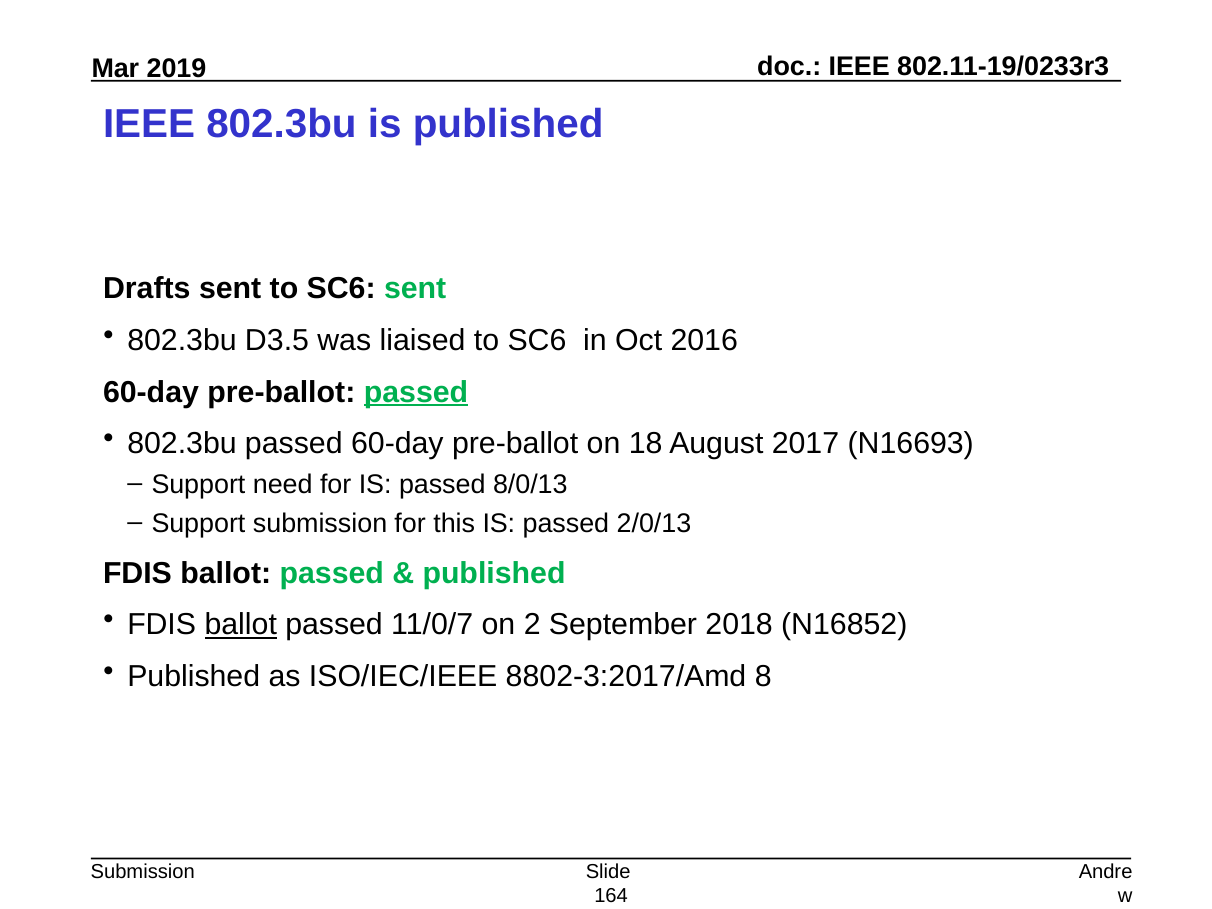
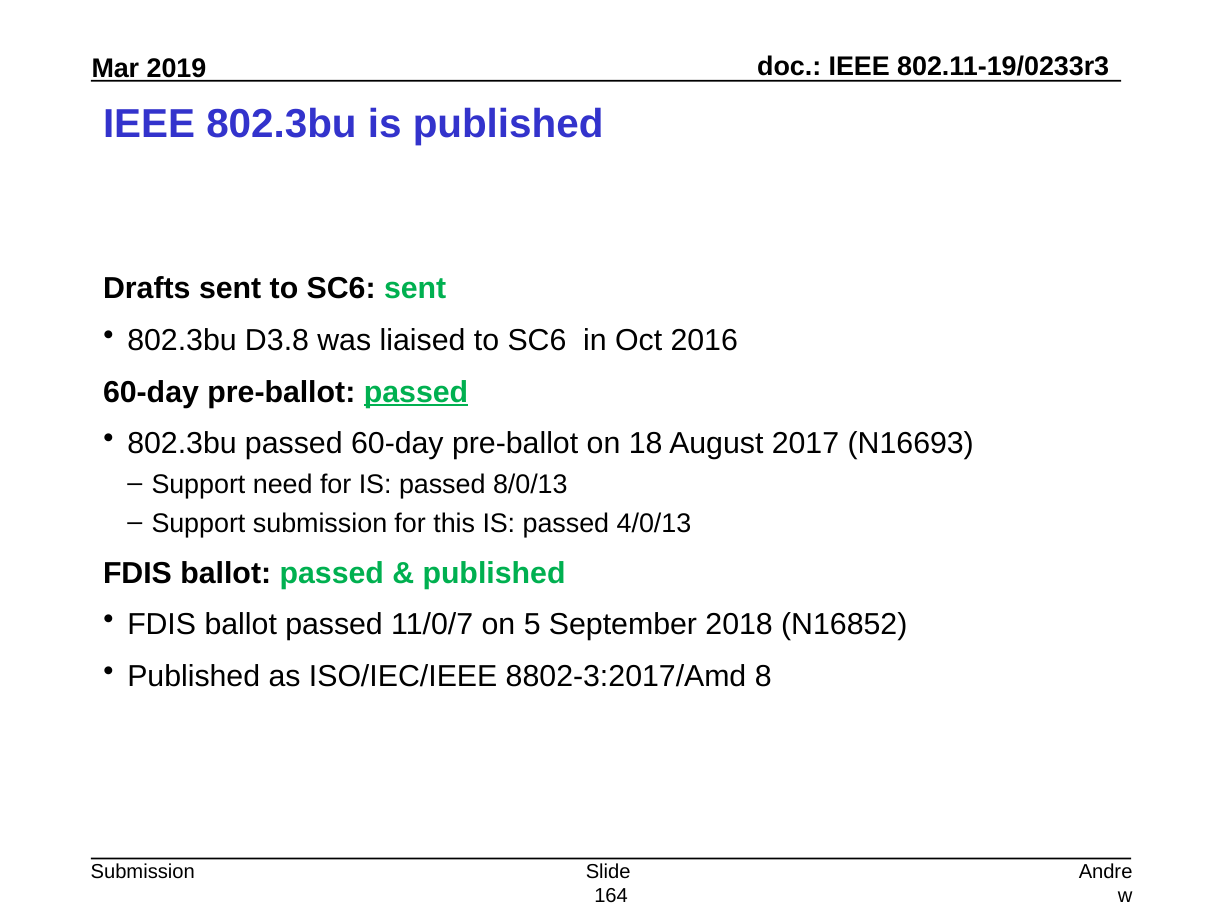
D3.5: D3.5 -> D3.8
2/0/13: 2/0/13 -> 4/0/13
ballot at (241, 625) underline: present -> none
2: 2 -> 5
